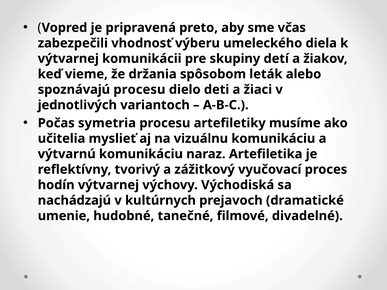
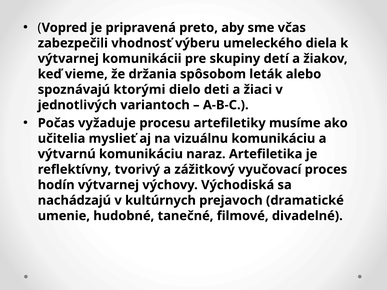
spoznávajú procesu: procesu -> ktorými
symetria: symetria -> vyžaduje
